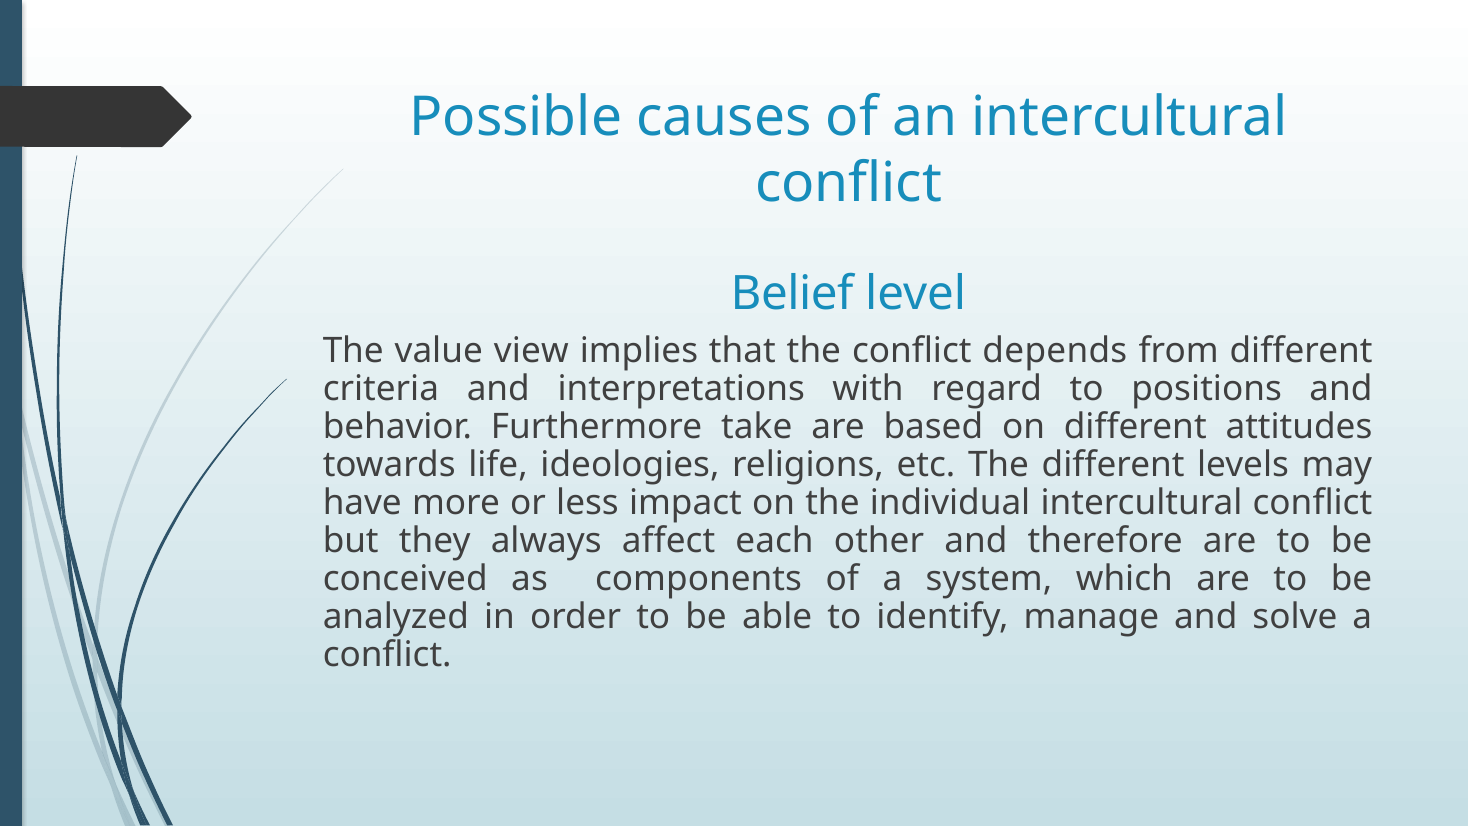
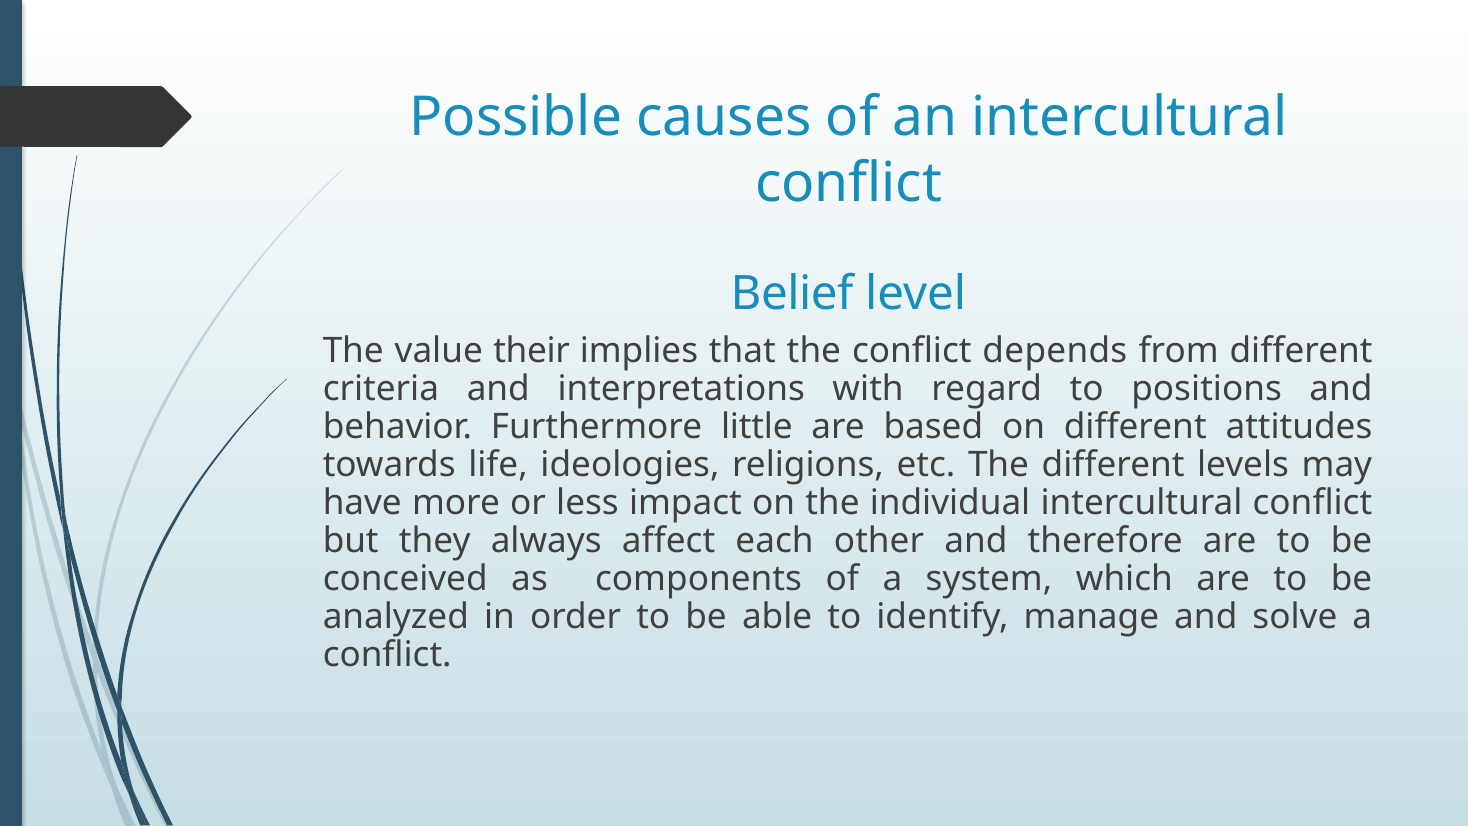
view: view -> their
take: take -> little
